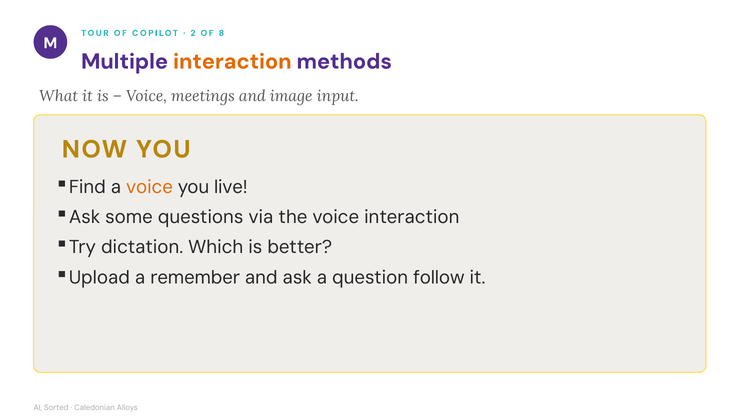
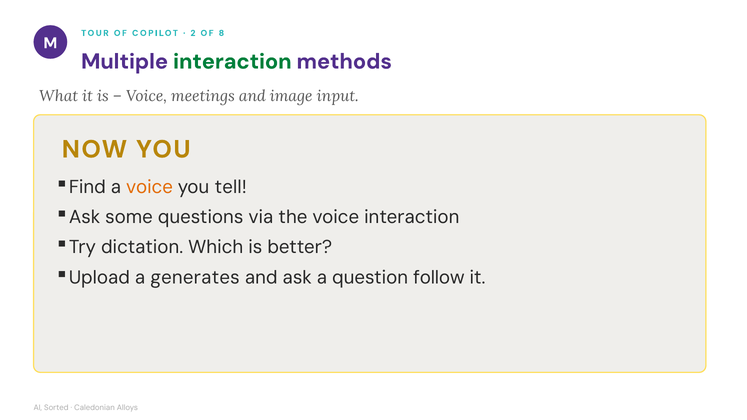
interaction at (232, 61) colour: orange -> green
live: live -> tell
remember: remember -> generates
